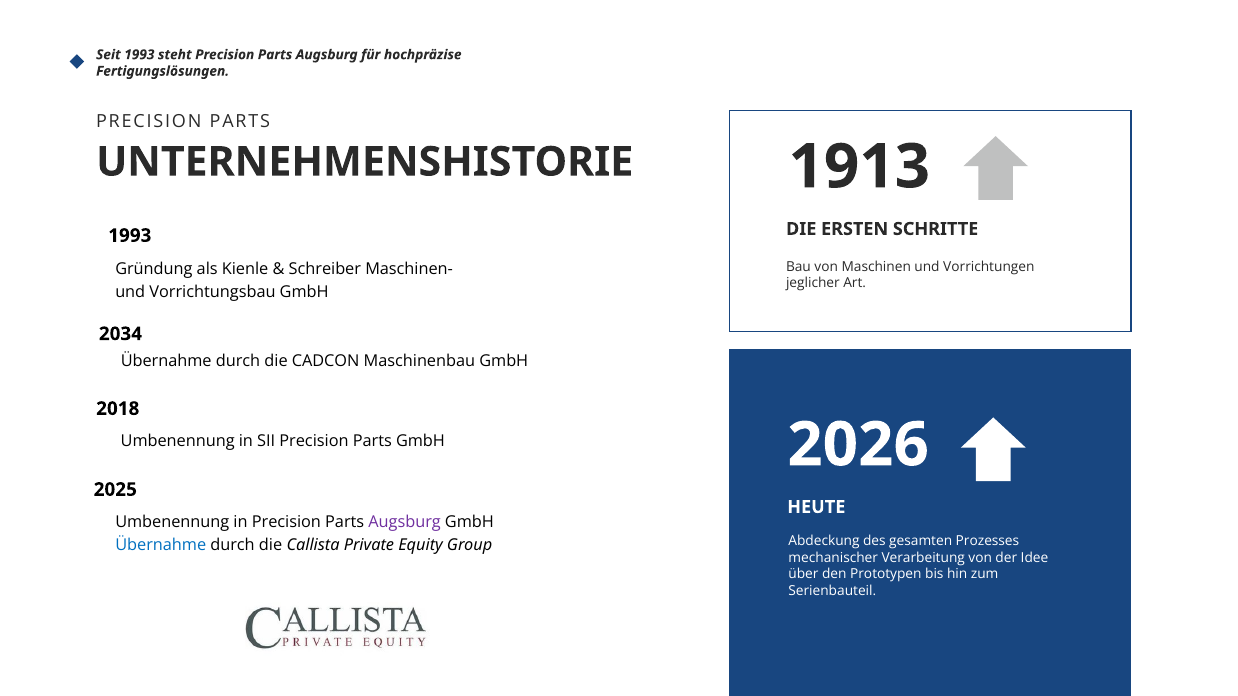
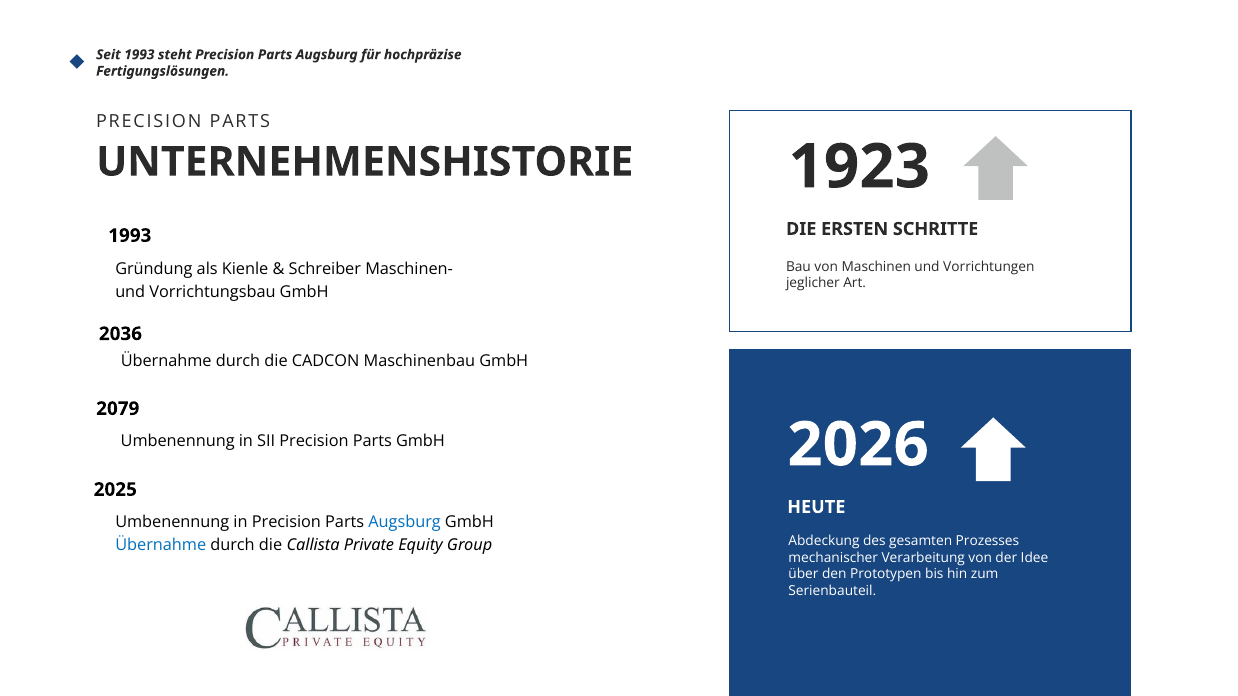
1913: 1913 -> 1923
2034: 2034 -> 2036
2018: 2018 -> 2079
Augsburg at (405, 522) colour: purple -> blue
